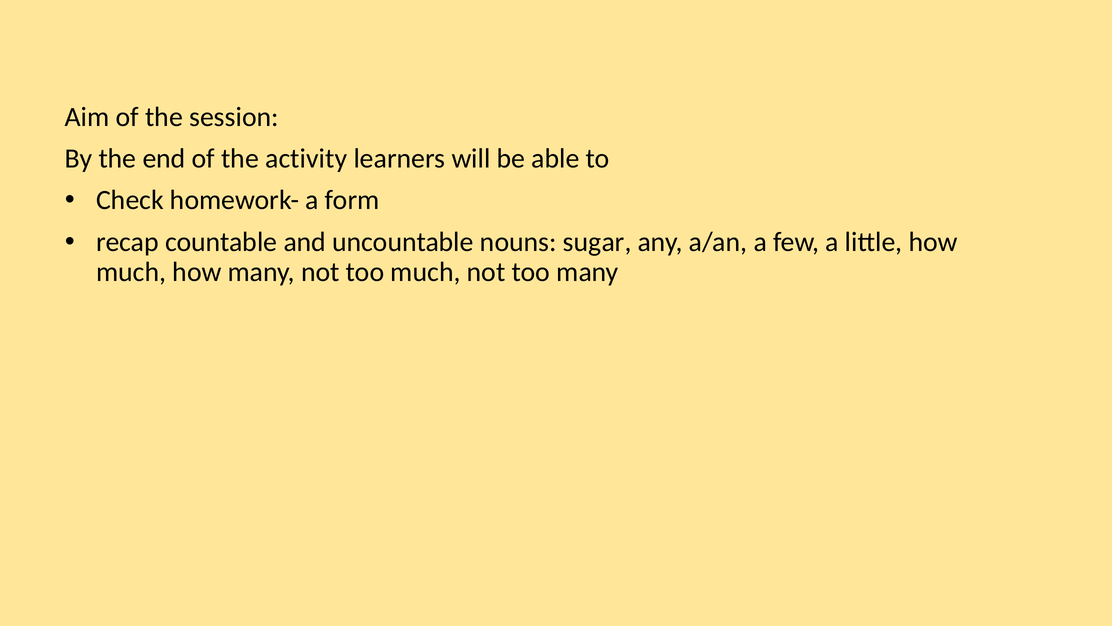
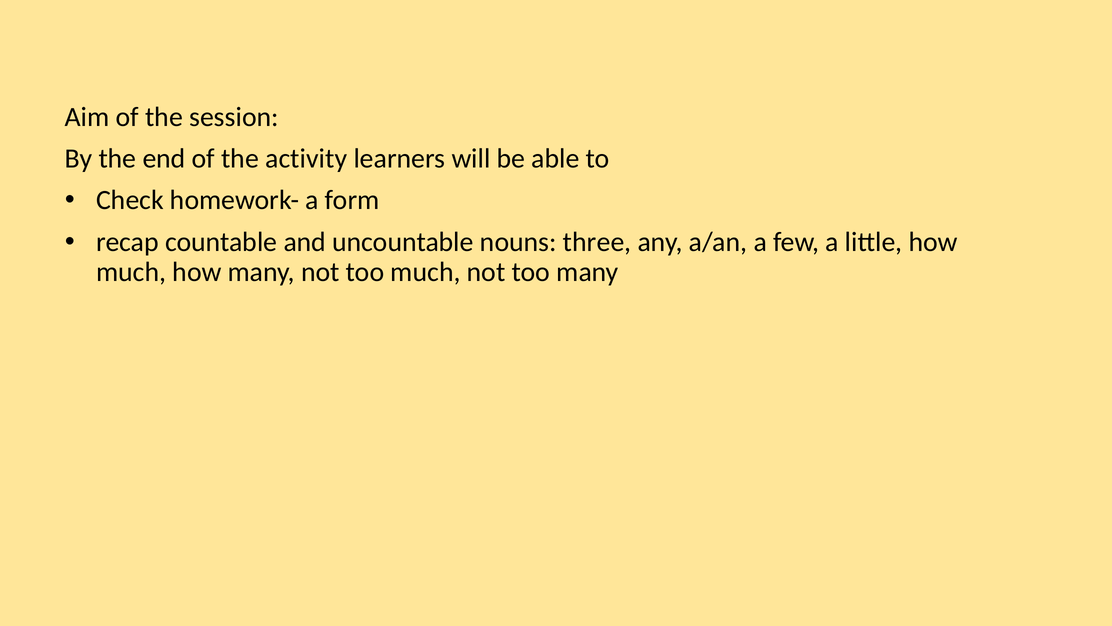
sugar: sugar -> three
